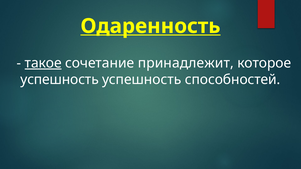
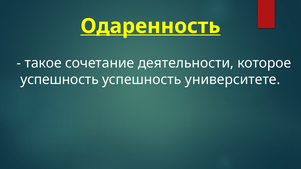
такое underline: present -> none
принадлежит: принадлежит -> деятельности
способностей: способностей -> университете
